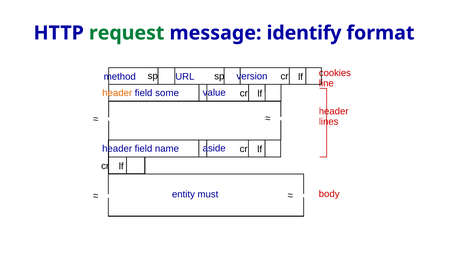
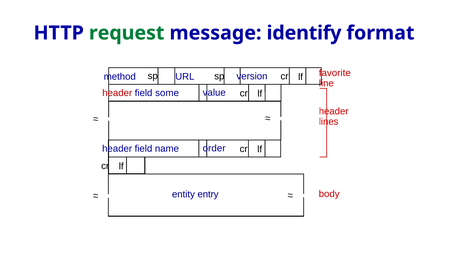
cookies: cookies -> favorite
header at (117, 93) colour: orange -> red
aside: aside -> order
must: must -> entry
